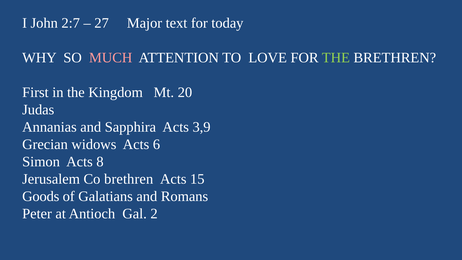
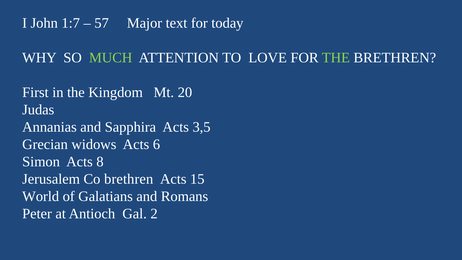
2:7: 2:7 -> 1:7
27: 27 -> 57
MUCH colour: pink -> light green
3,9: 3,9 -> 3,5
Goods: Goods -> World
